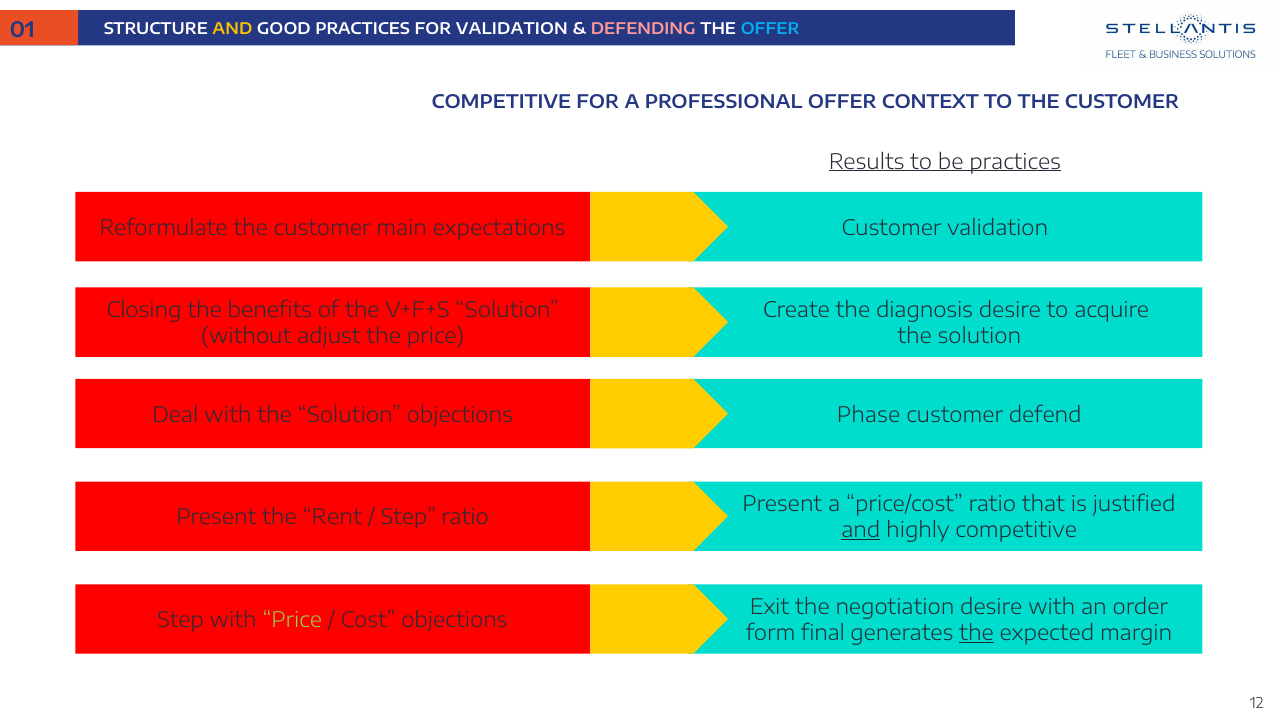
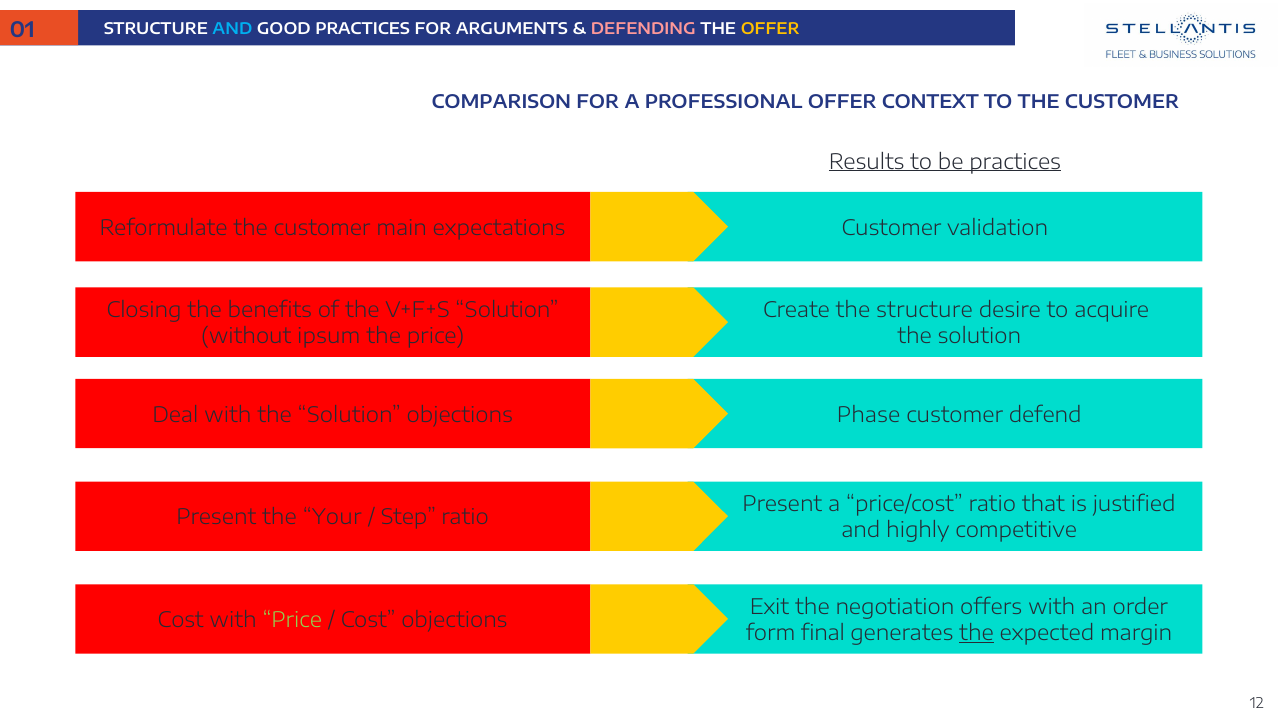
AND at (232, 29) colour: yellow -> light blue
FOR VALIDATION: VALIDATION -> ARGUMENTS
OFFER at (770, 29) colour: light blue -> yellow
COMPETITIVE at (501, 102): COMPETITIVE -> COMPARISON
the diagnosis: diagnosis -> structure
adjust: adjust -> ipsum
Rent: Rent -> Your
and at (861, 530) underline: present -> none
negotiation desire: desire -> offers
Step at (181, 620): Step -> Cost
